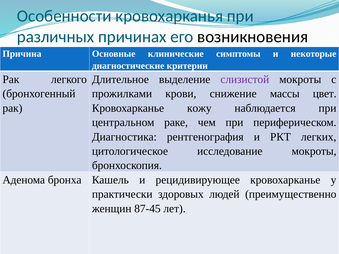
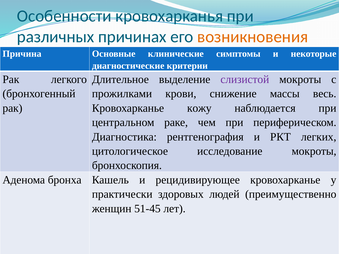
возникновения colour: black -> orange
цвет: цвет -> весь
87-45: 87-45 -> 51-45
